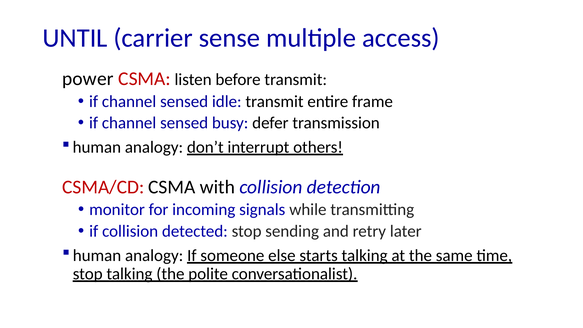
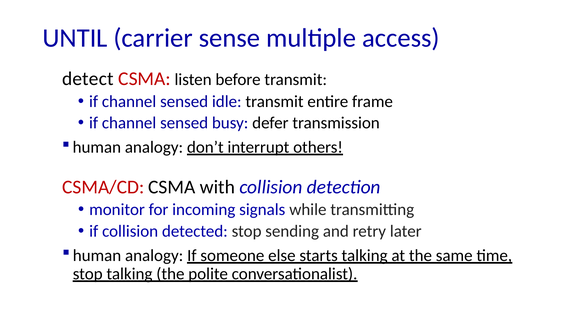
power: power -> detect
